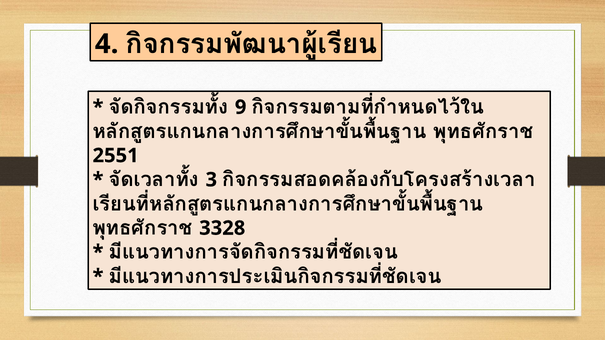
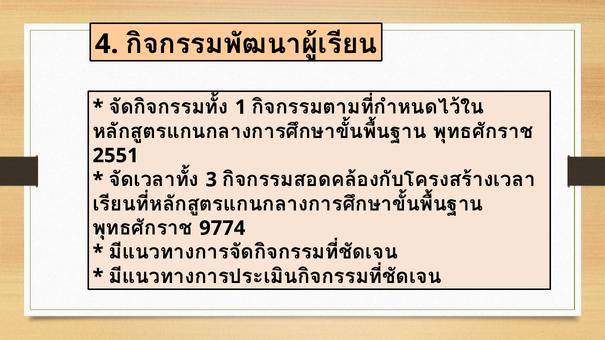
9: 9 -> 1
3328: 3328 -> 9774
